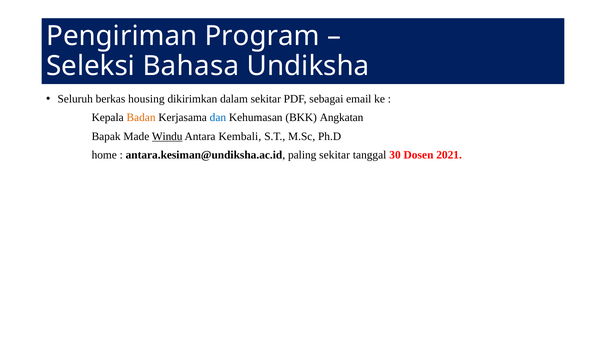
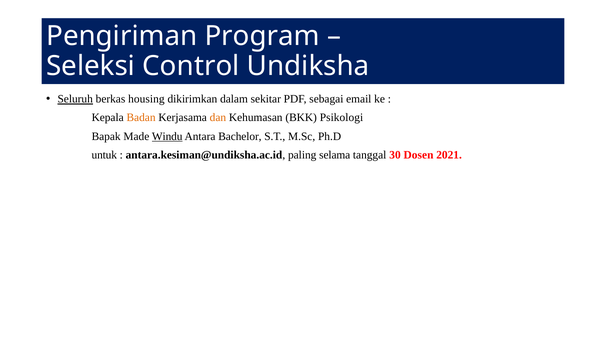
Bahasa: Bahasa -> Control
Seluruh underline: none -> present
dan colour: blue -> orange
Angkatan: Angkatan -> Psikologi
Kembali: Kembali -> Bachelor
home: home -> untuk
paling sekitar: sekitar -> selama
